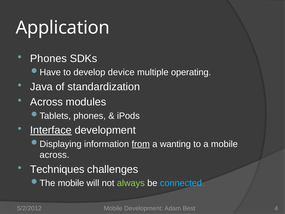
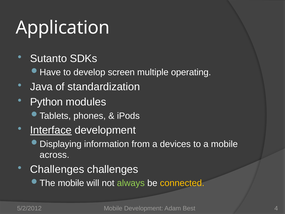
Phones at (49, 58): Phones -> Sutanto
device: device -> screen
Across at (46, 102): Across -> Python
from underline: present -> none
wanting: wanting -> devices
Techniques at (57, 169): Techniques -> Challenges
connected colour: light blue -> yellow
